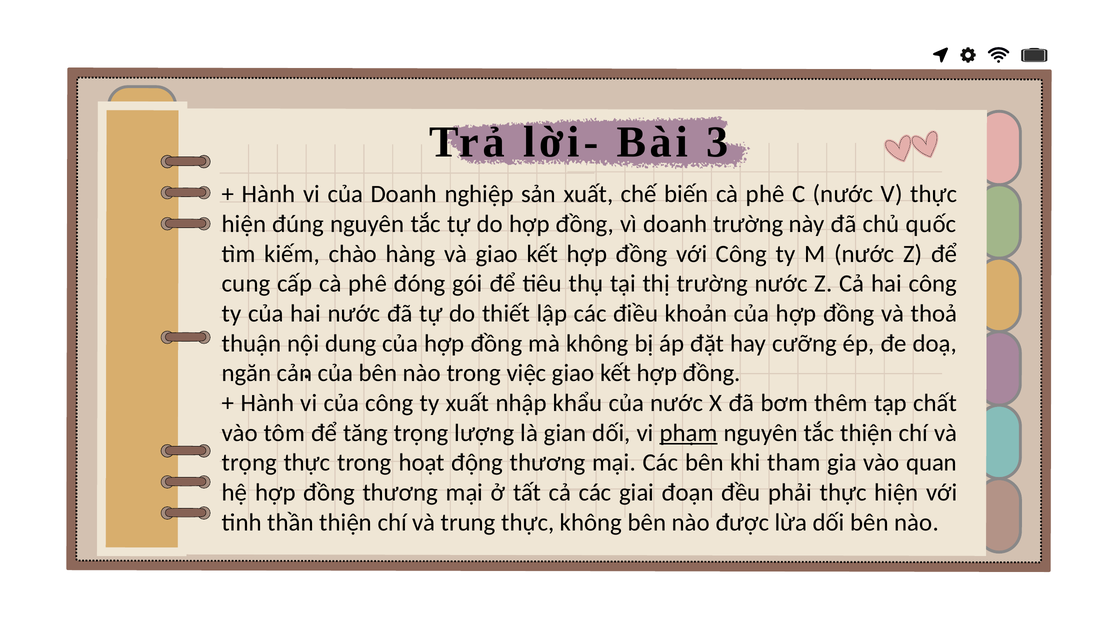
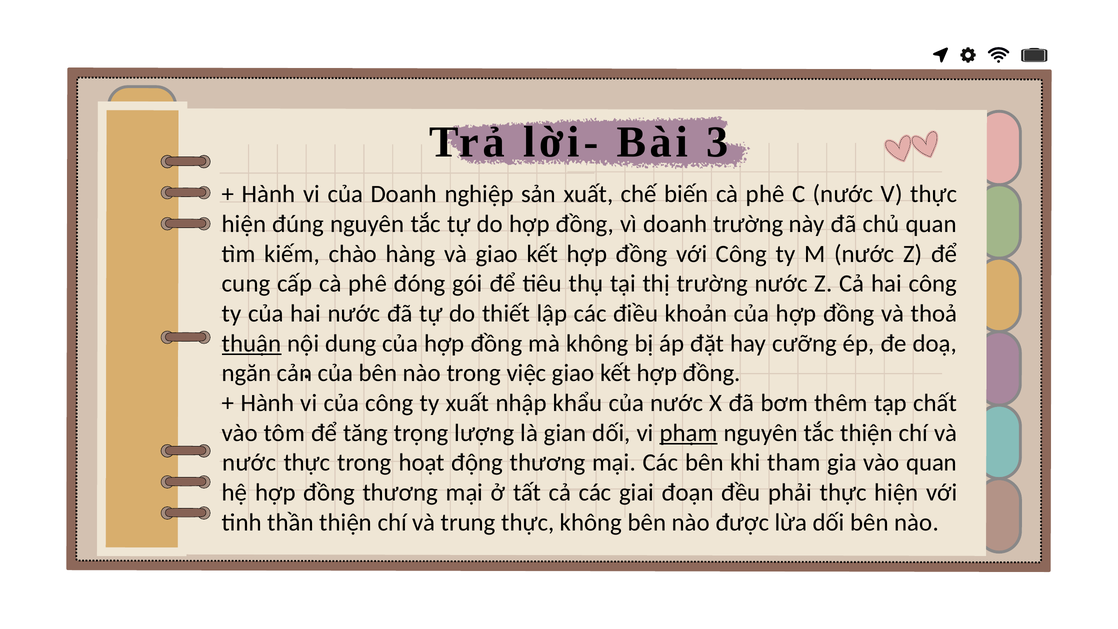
chủ quốc: quốc -> quan
thuận underline: none -> present
trọng at (249, 463): trọng -> nước
